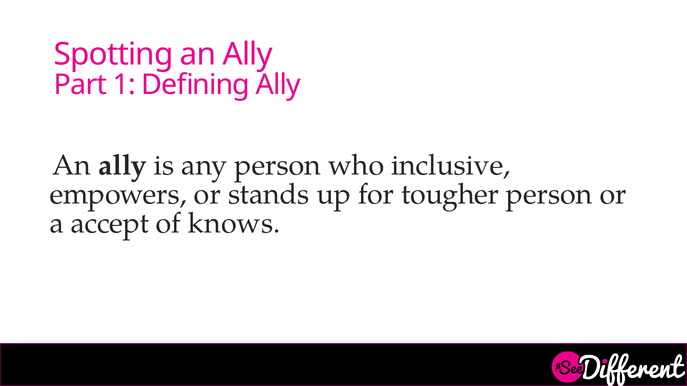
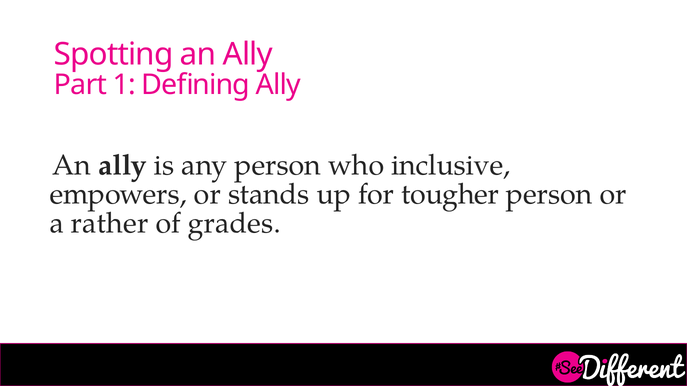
accept: accept -> rather
knows: knows -> grades
